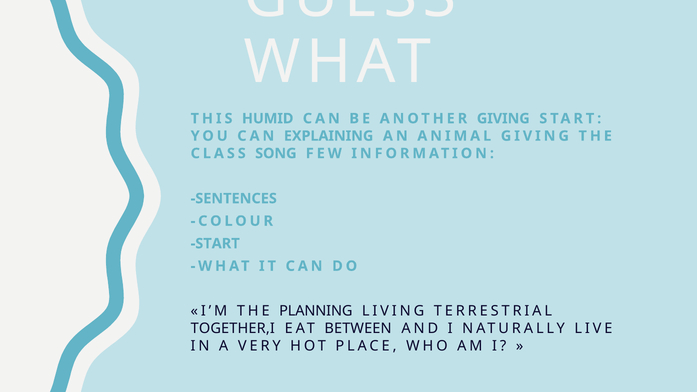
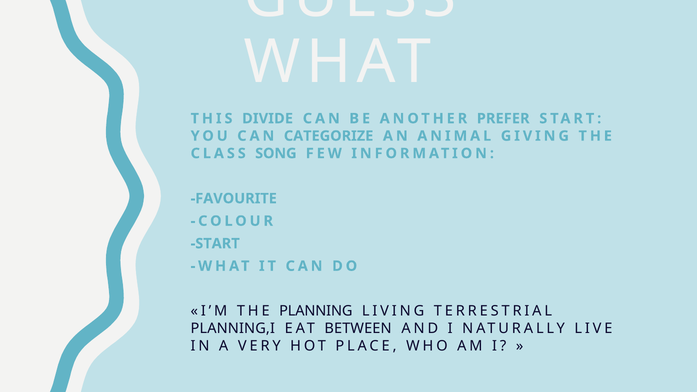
HUMID: HUMID -> DIVIDE
ANOTHER GIVING: GIVING -> PREFER
EXPLAINING: EXPLAINING -> CATEGORIZE
SENTENCES: SENTENCES -> FAVOURITE
TOGETHER,I: TOGETHER,I -> PLANNING,I
